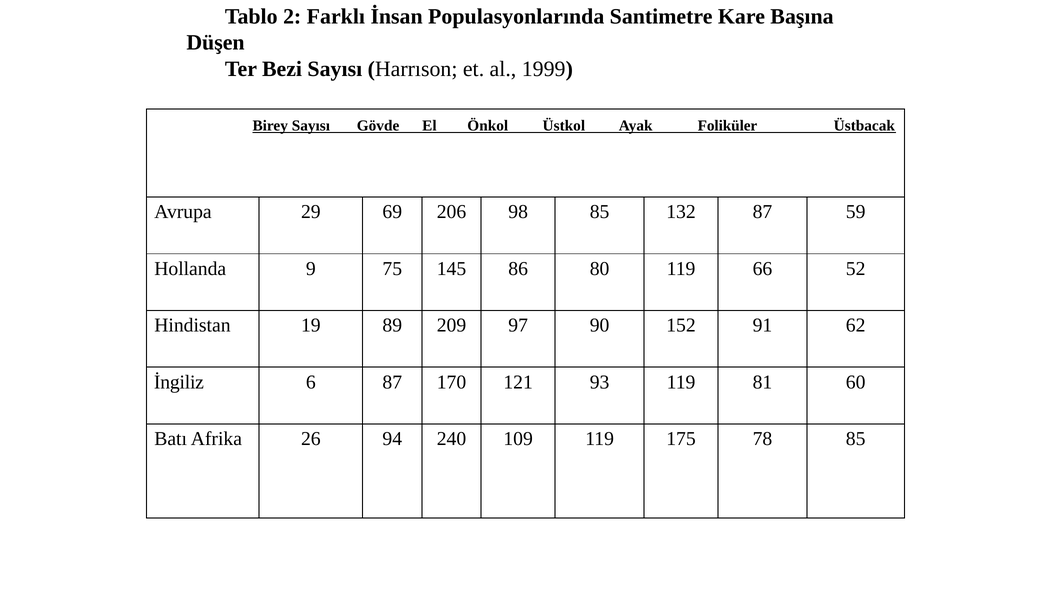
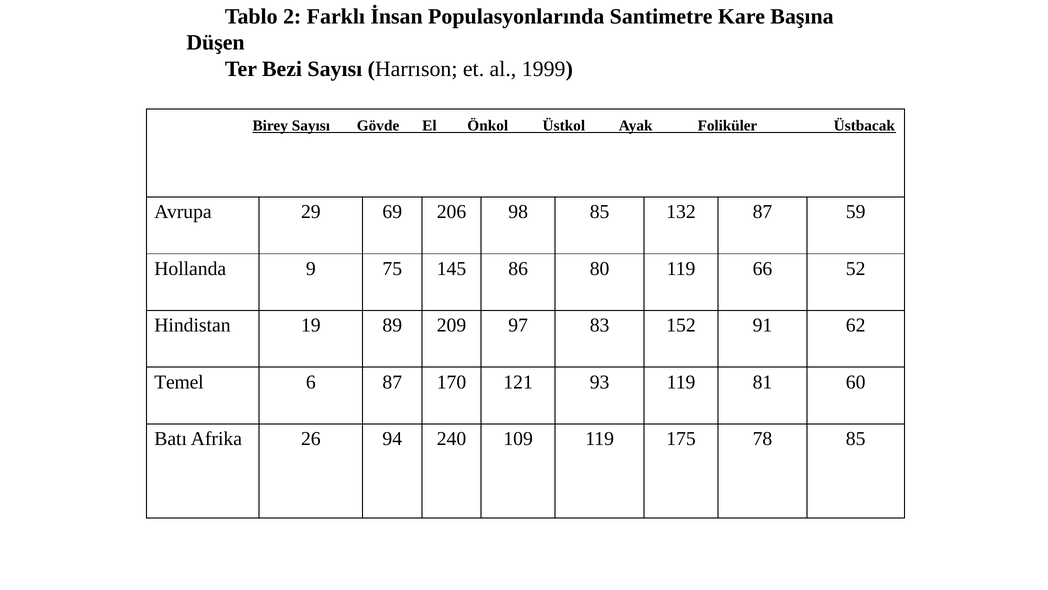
90: 90 -> 83
İngiliz: İngiliz -> Temel
